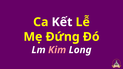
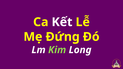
Kim colour: pink -> light green
